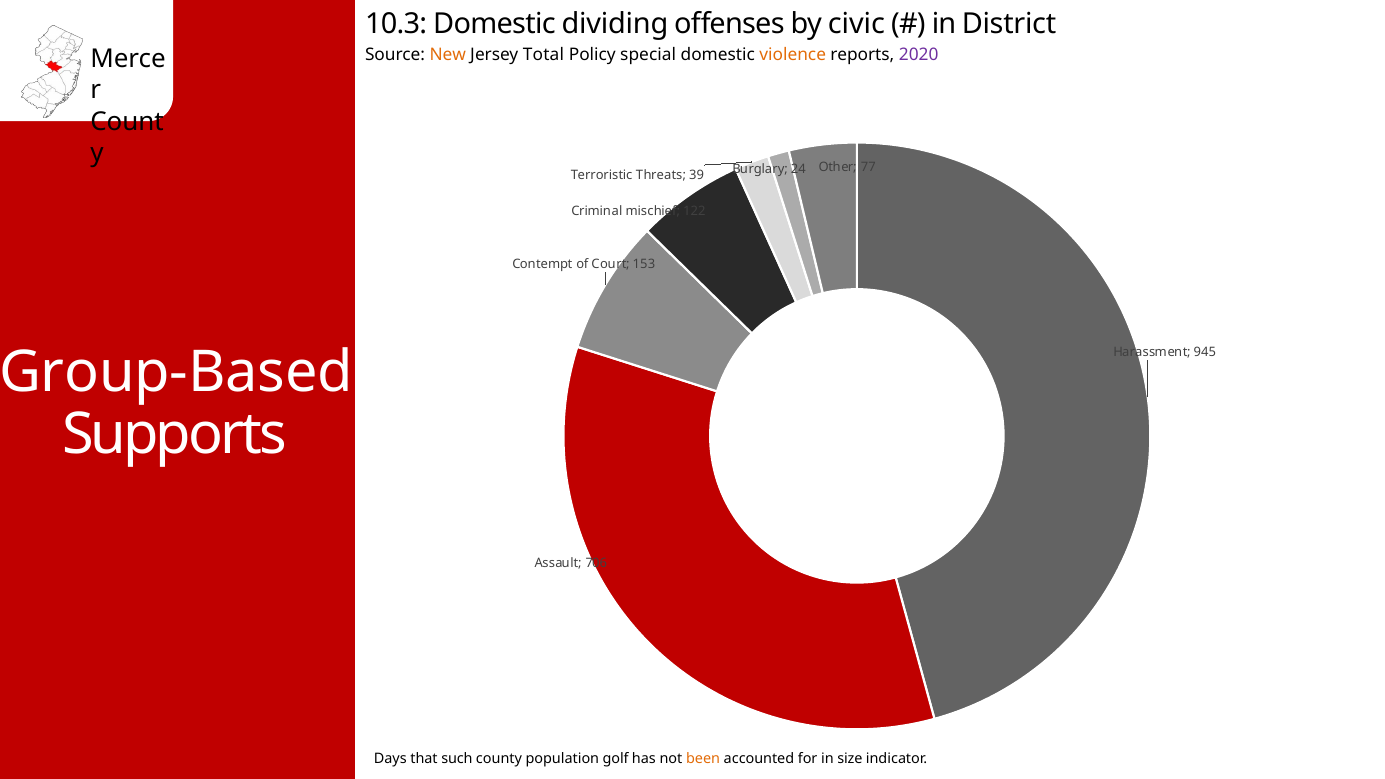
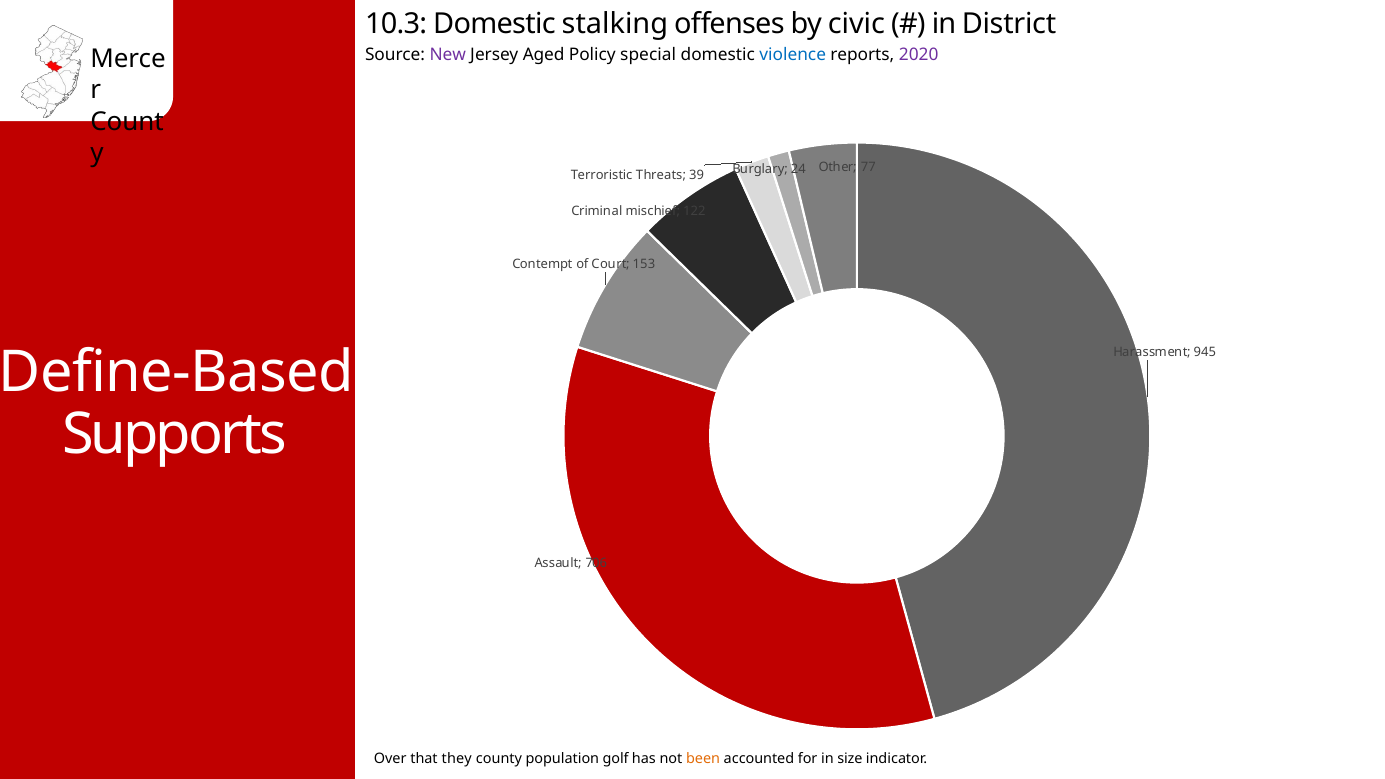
dividing: dividing -> stalking
New colour: orange -> purple
Total: Total -> Aged
violence colour: orange -> blue
Group-Based: Group-Based -> Define-Based
Days: Days -> Over
such: such -> they
